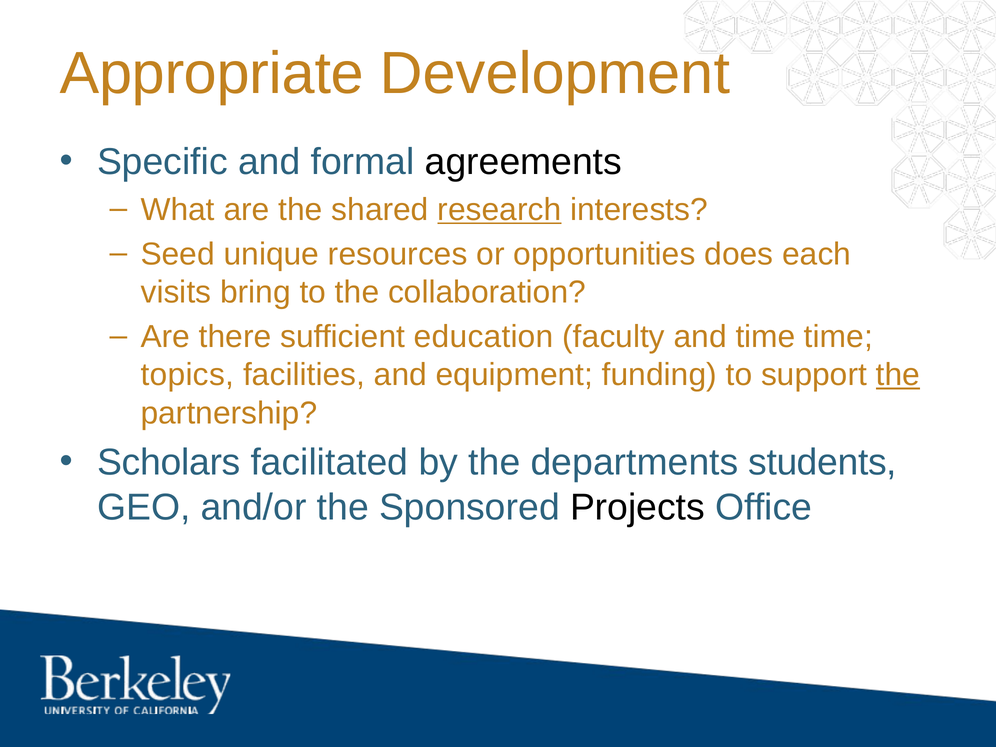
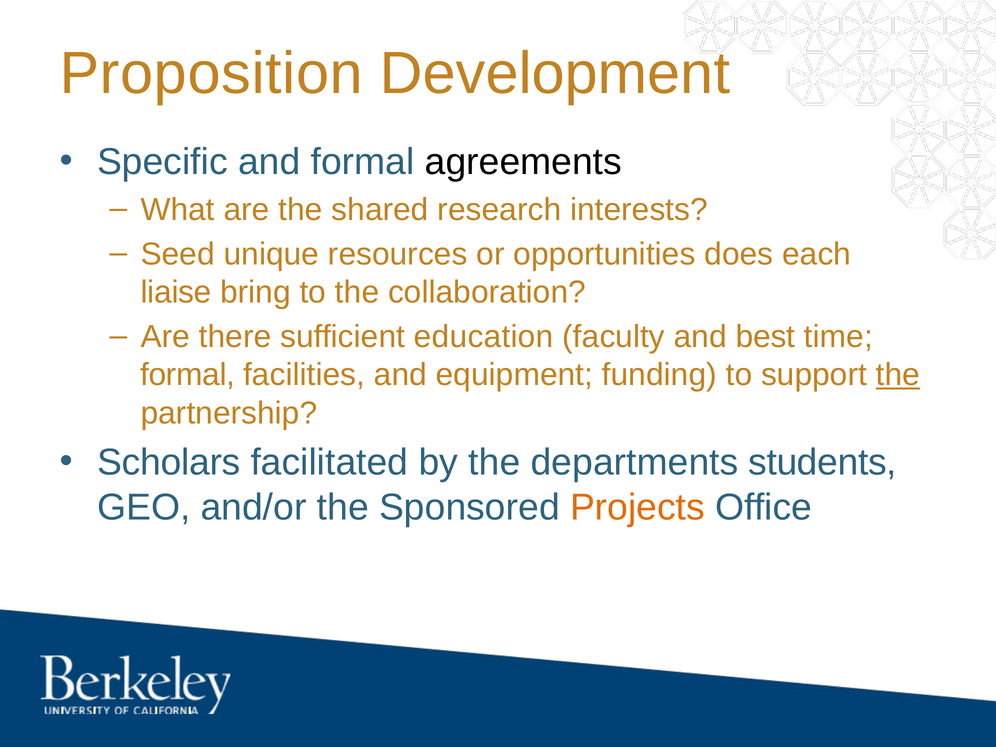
Appropriate: Appropriate -> Proposition
research underline: present -> none
visits: visits -> liaise
and time: time -> best
topics at (187, 375): topics -> formal
Projects colour: black -> orange
